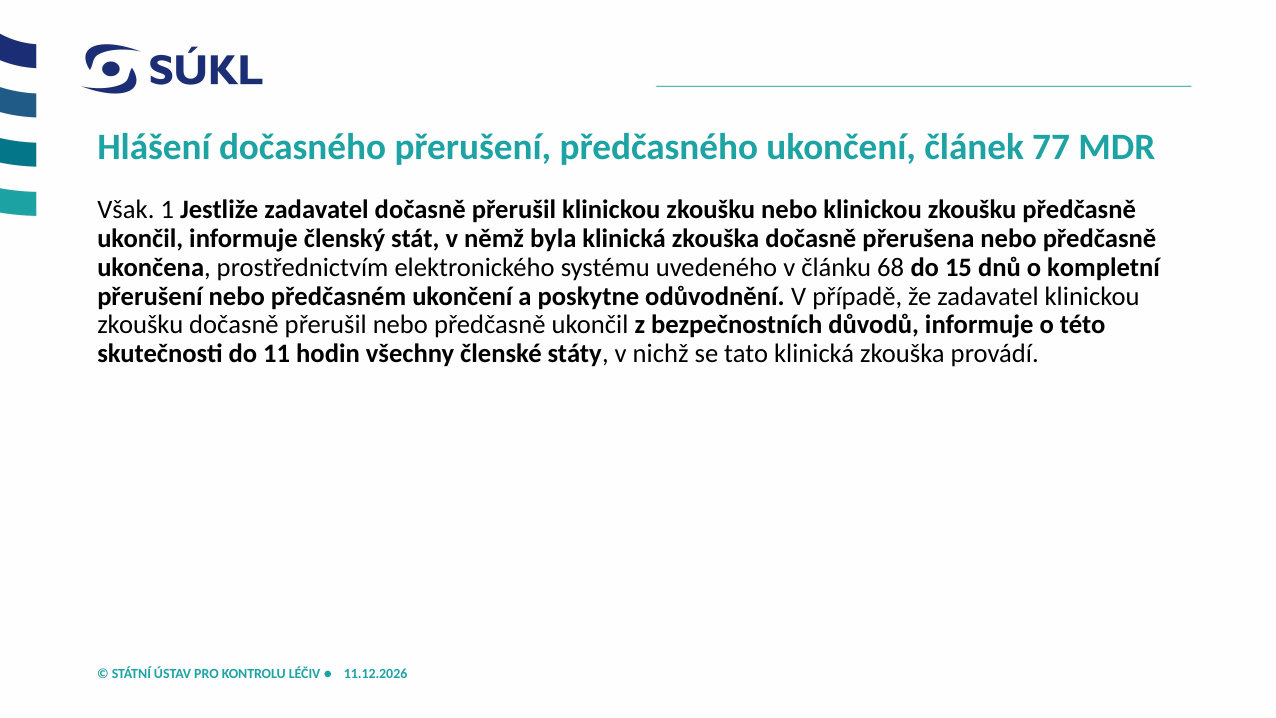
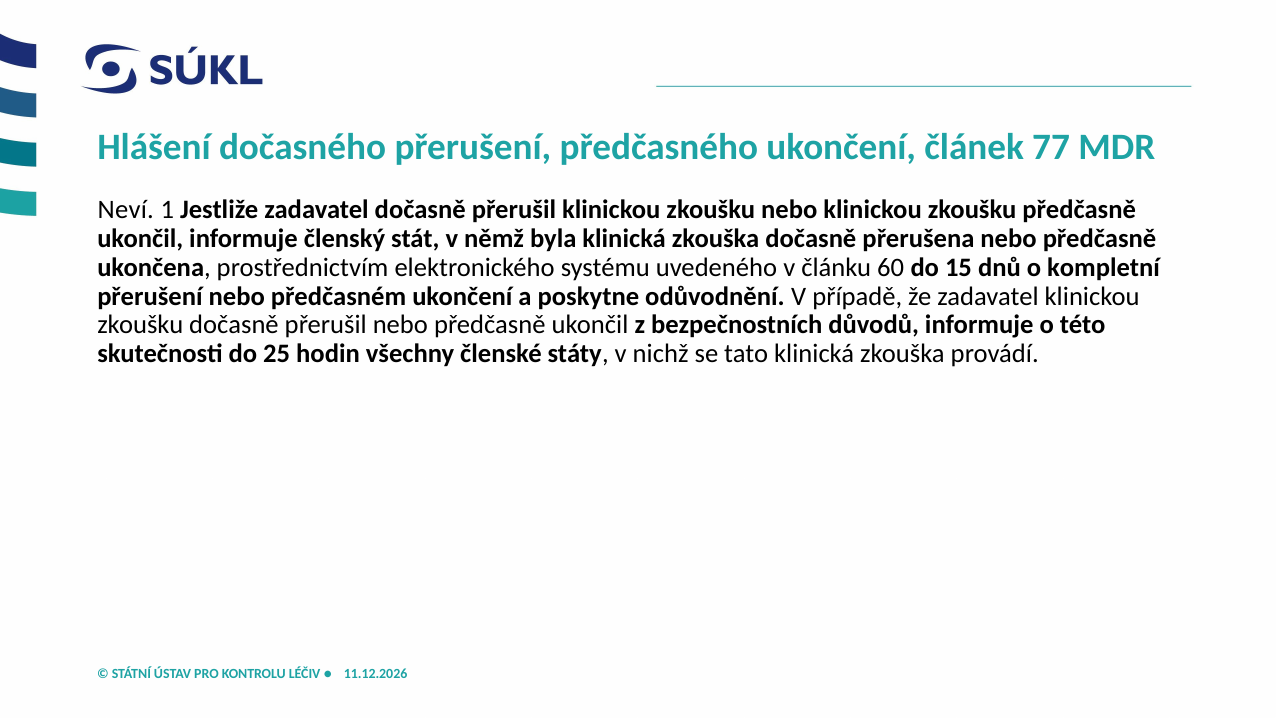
Však: Však -> Neví
68: 68 -> 60
11: 11 -> 25
